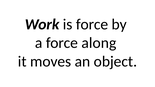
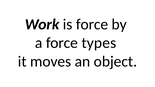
along: along -> types
